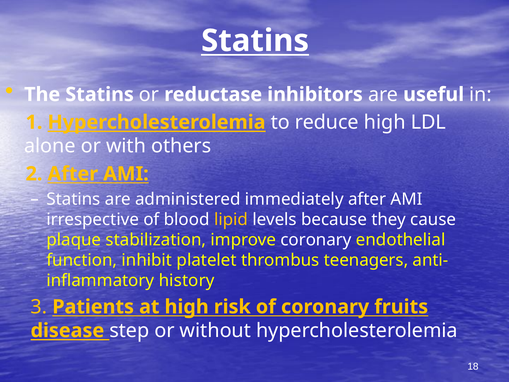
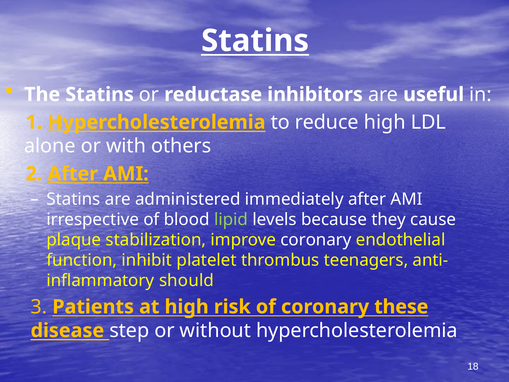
lipid colour: yellow -> light green
history: history -> should
fruits: fruits -> these
